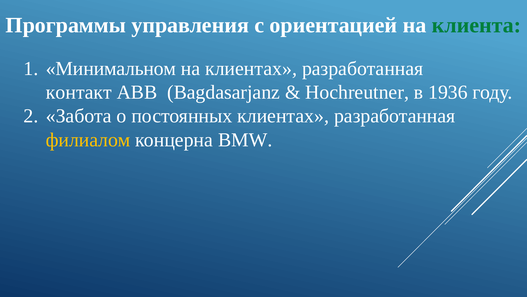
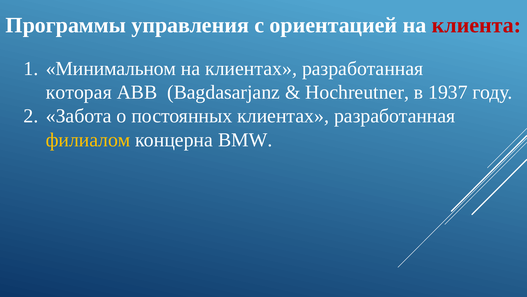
клиента colour: green -> red
контакт: контакт -> которая
1936: 1936 -> 1937
